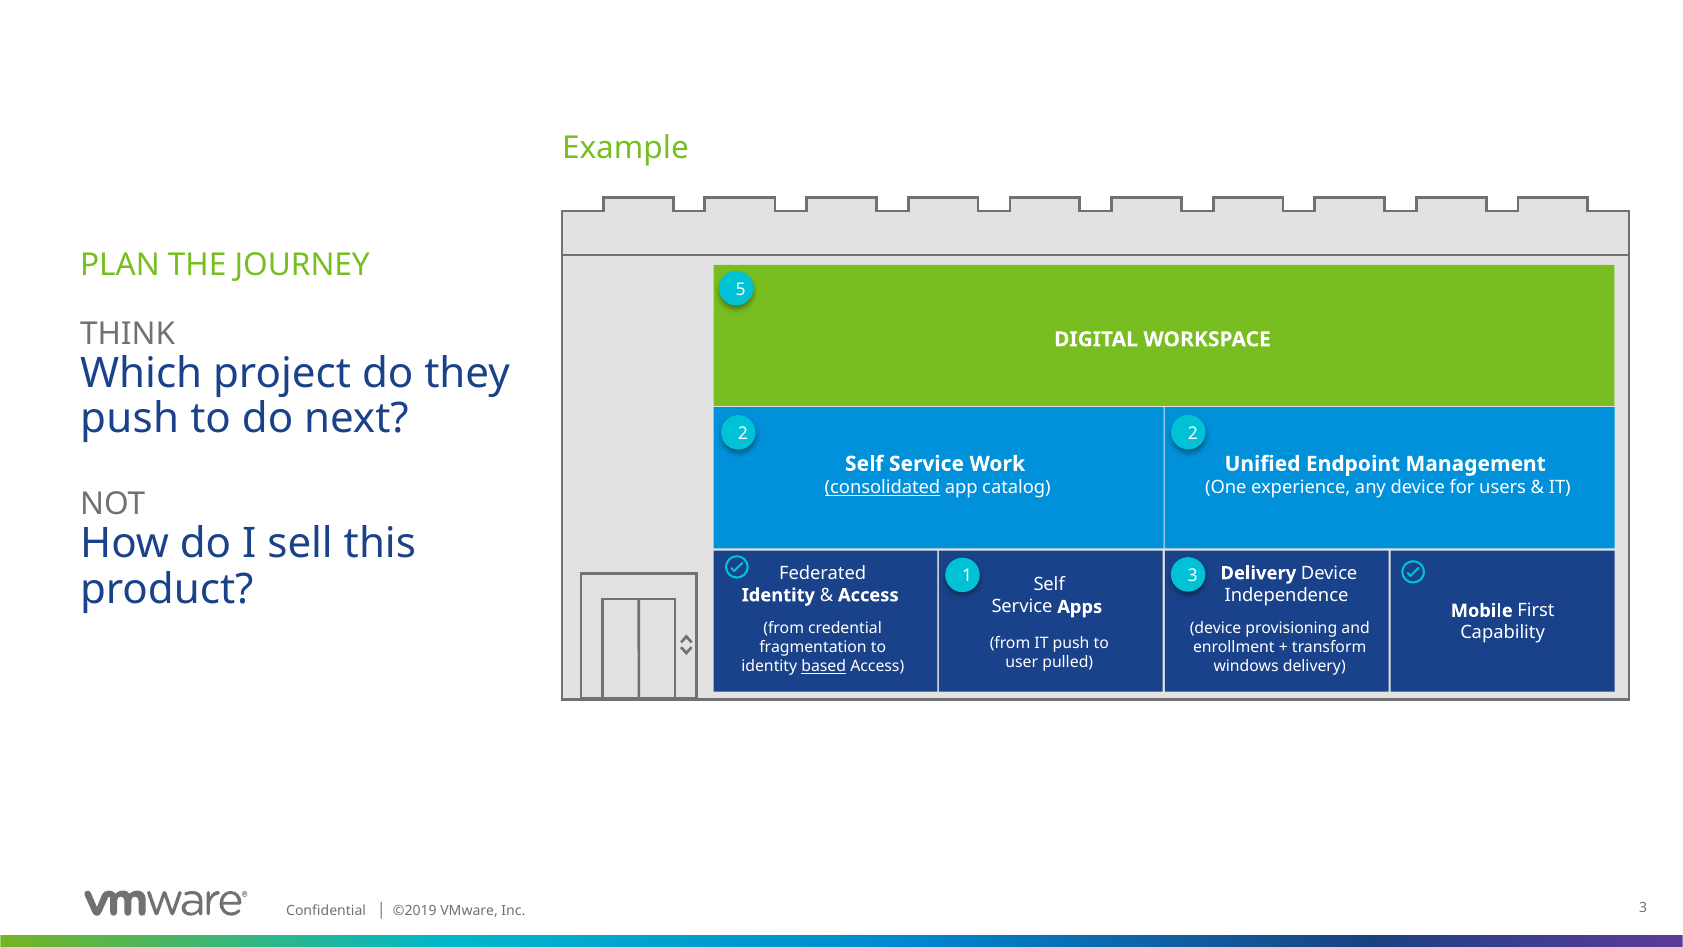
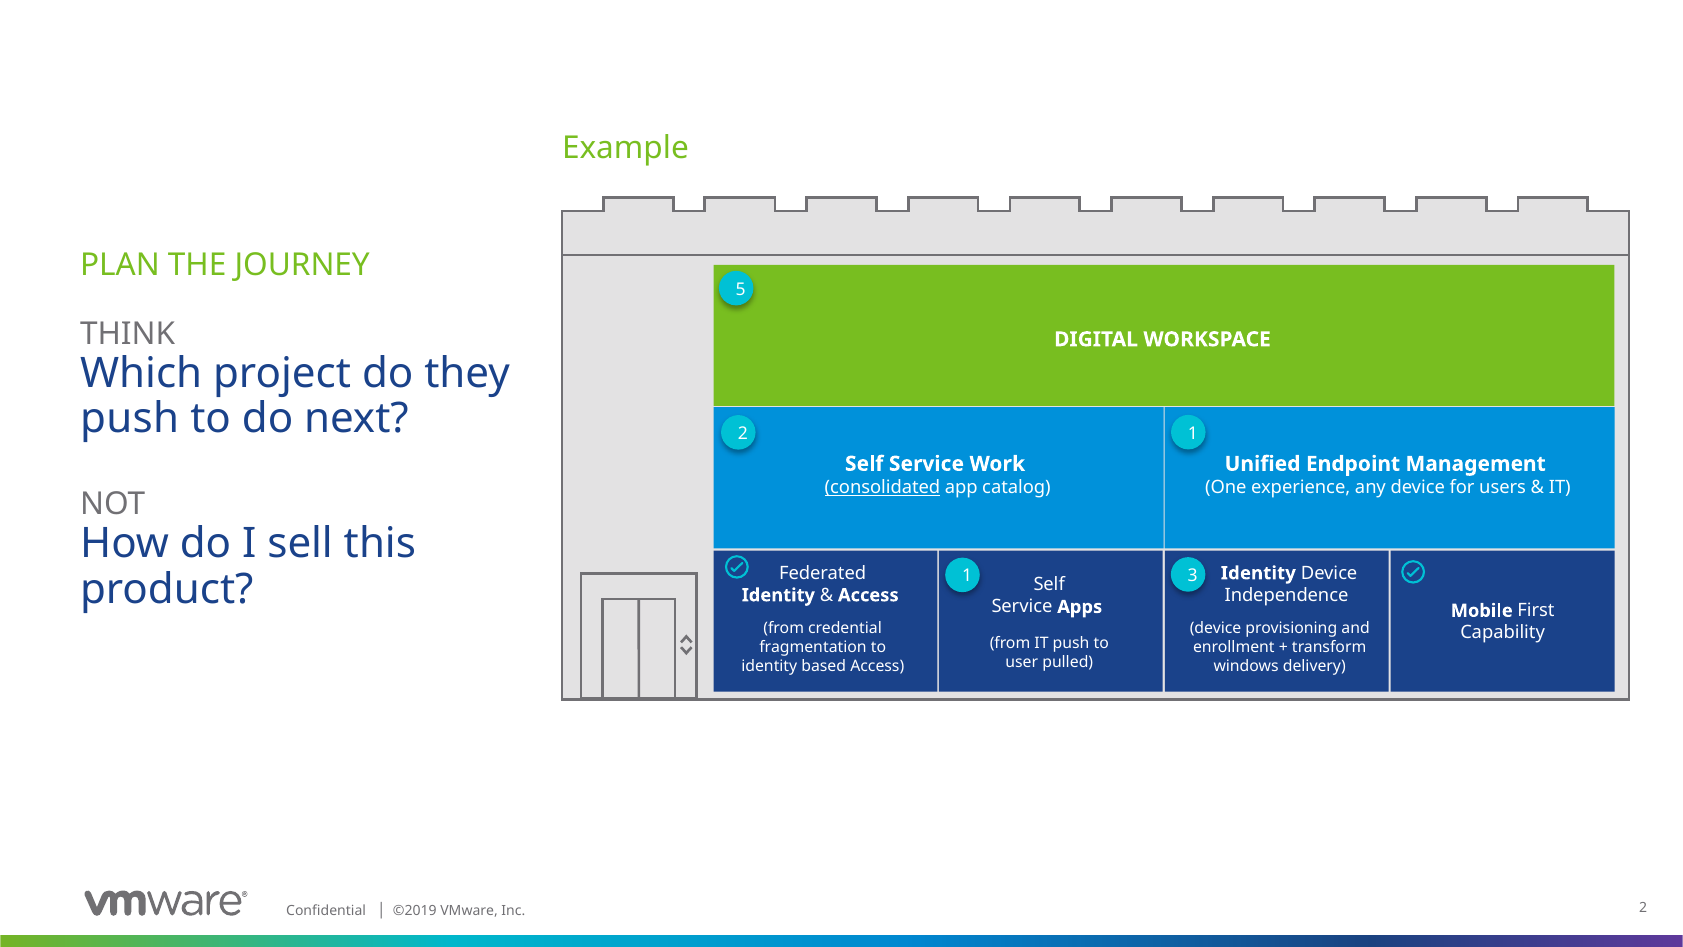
2 2: 2 -> 1
Delivery at (1258, 573): Delivery -> Identity
based underline: present -> none
3 at (1643, 908): 3 -> 2
